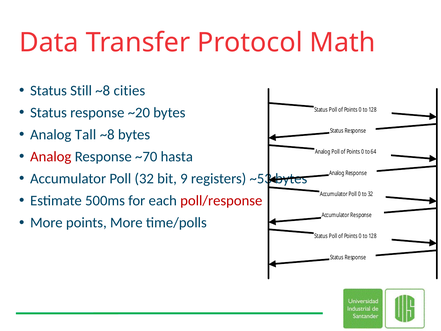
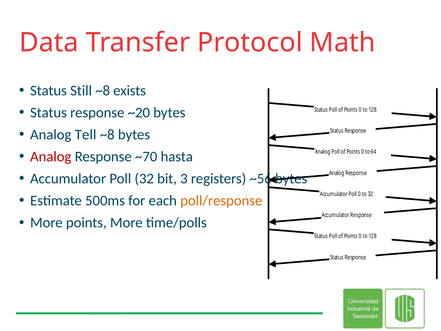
cities: cities -> exists
Tall: Tall -> Tell
9: 9 -> 3
~53: ~53 -> ~56
poll/response colour: red -> orange
